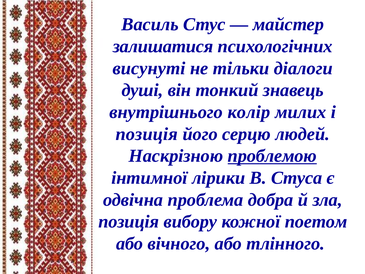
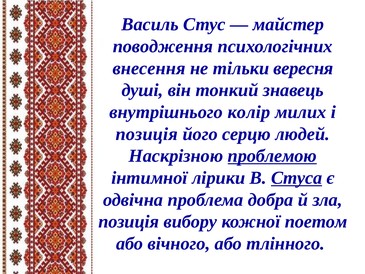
залишатися: залишатися -> поводження
висунуті: висунуті -> внесення
діалоги: діалоги -> вересня
Стуса underline: none -> present
